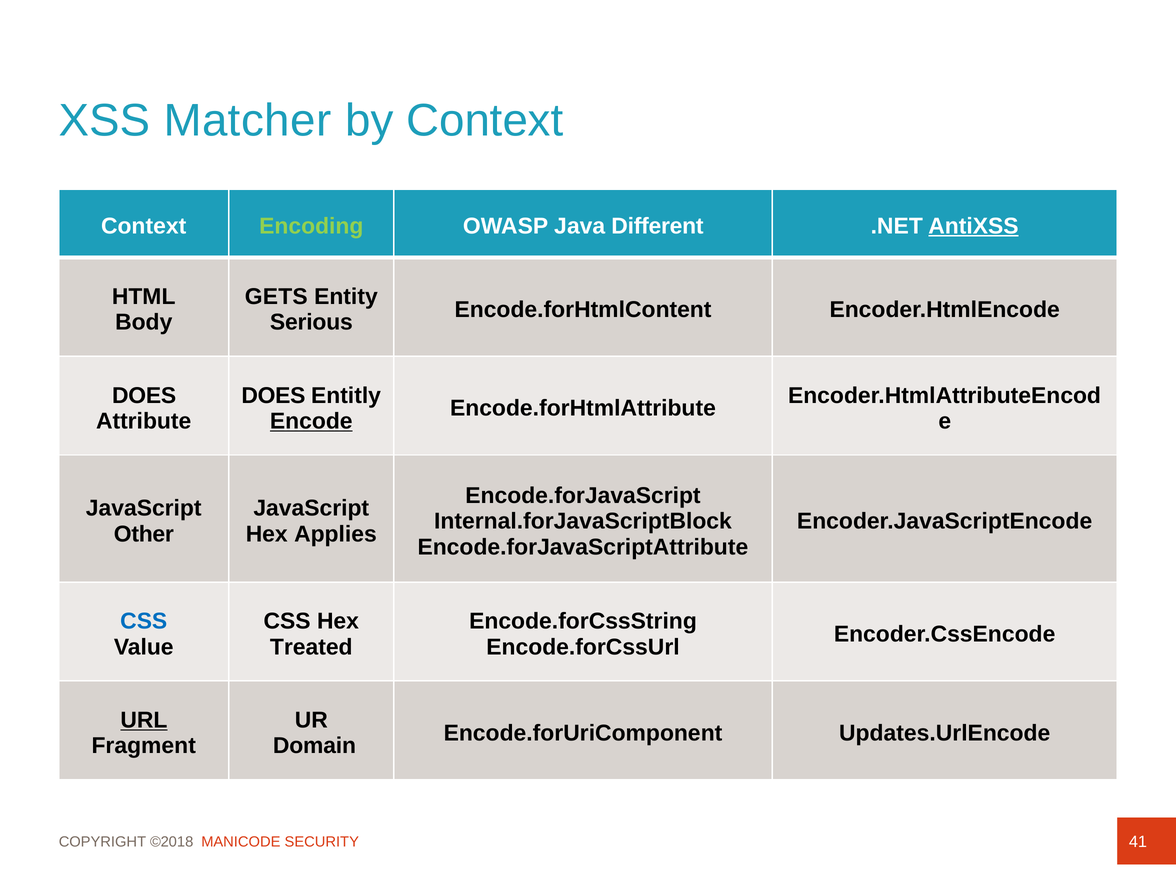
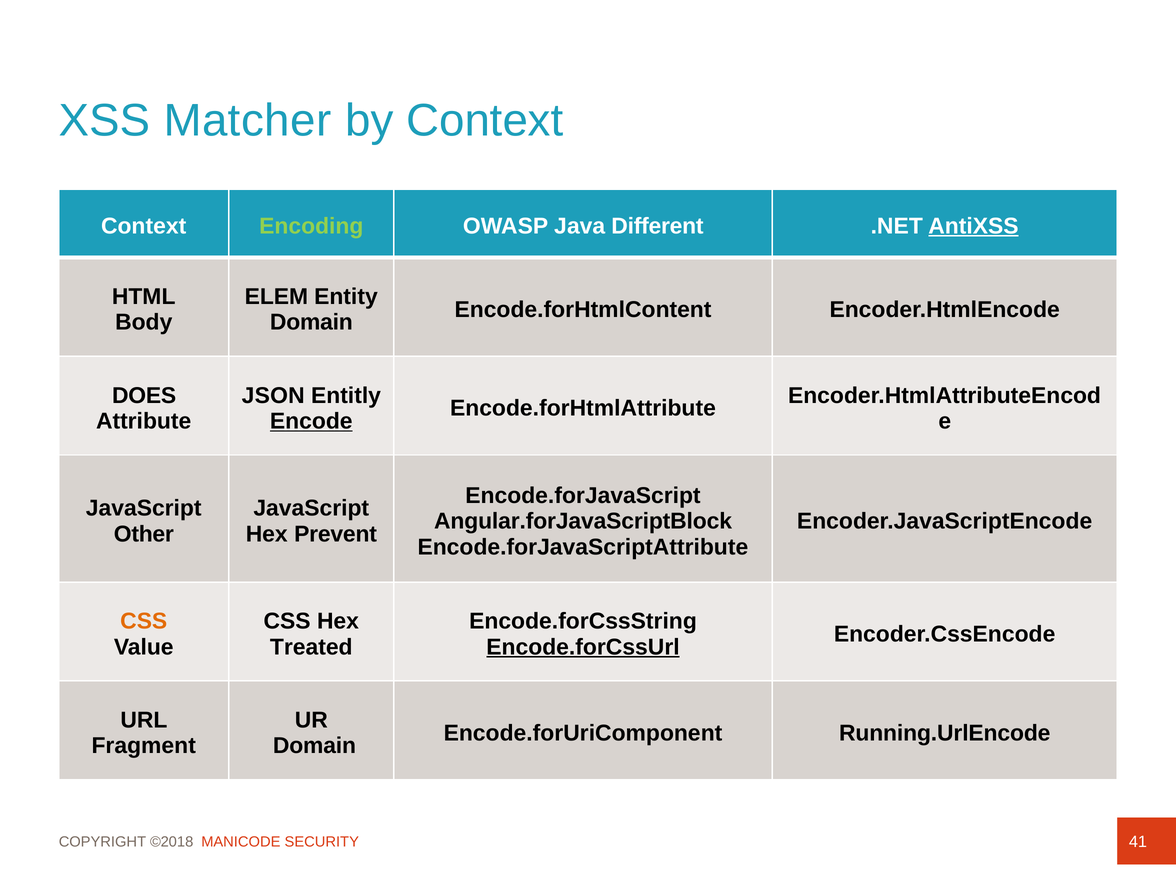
GETS: GETS -> ELEM
Serious at (311, 322): Serious -> Domain
DOES at (273, 395): DOES -> JSON
Internal.forJavaScriptBlock: Internal.forJavaScriptBlock -> Angular.forJavaScriptBlock
Applies: Applies -> Prevent
CSS at (144, 621) colour: blue -> orange
Encode.forCssUrl underline: none -> present
URL underline: present -> none
Updates.UrlEncode: Updates.UrlEncode -> Running.UrlEncode
